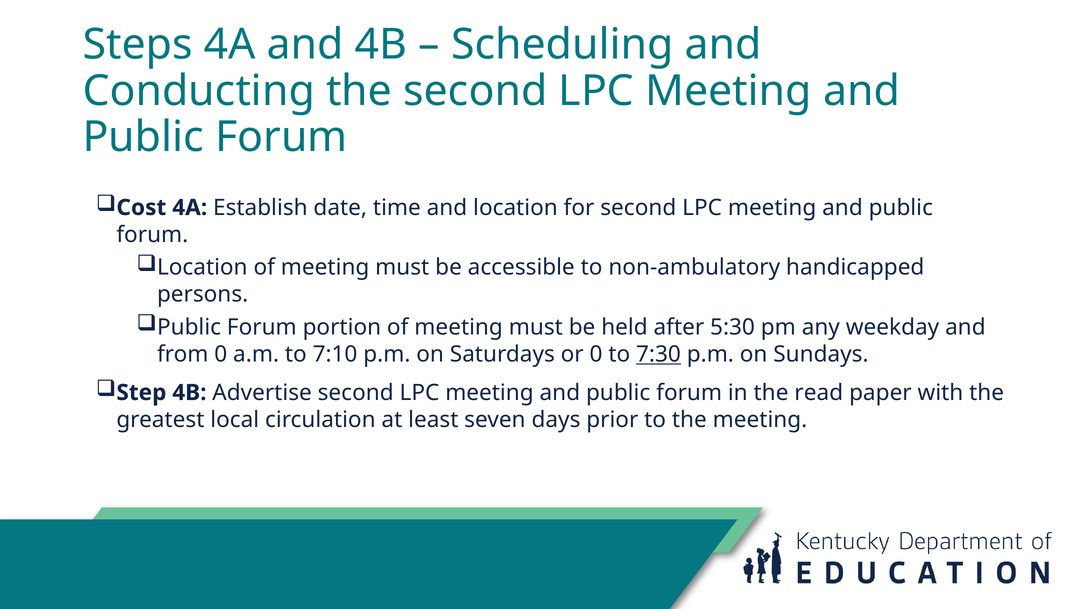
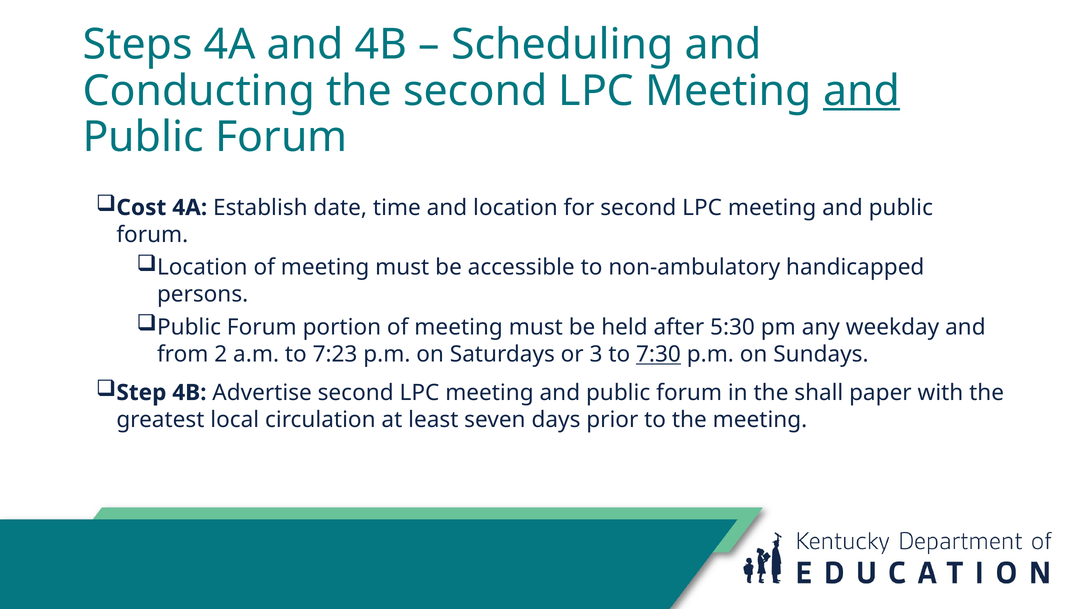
and at (861, 91) underline: none -> present
from 0: 0 -> 2
7:10: 7:10 -> 7:23
or 0: 0 -> 3
read: read -> shall
